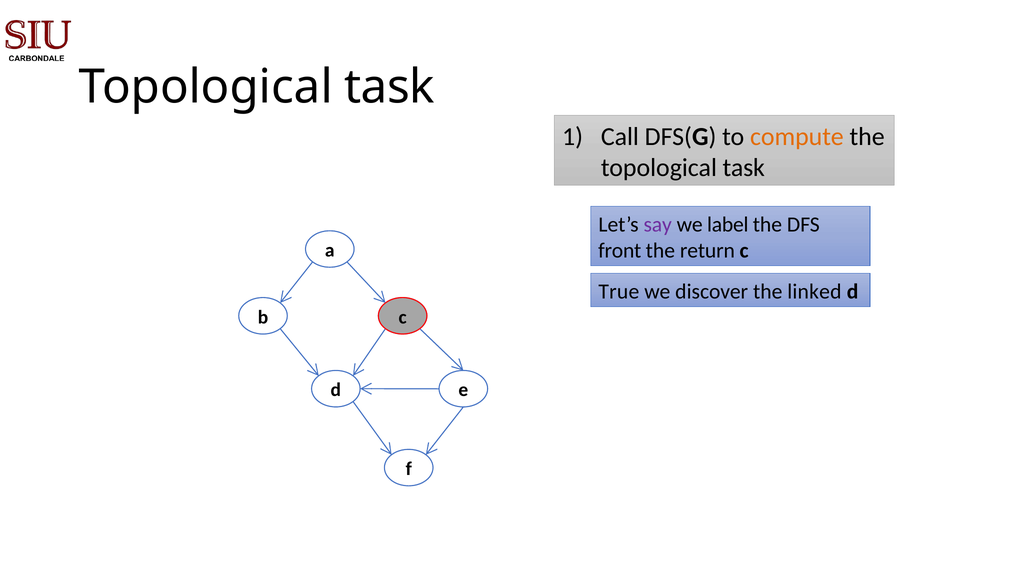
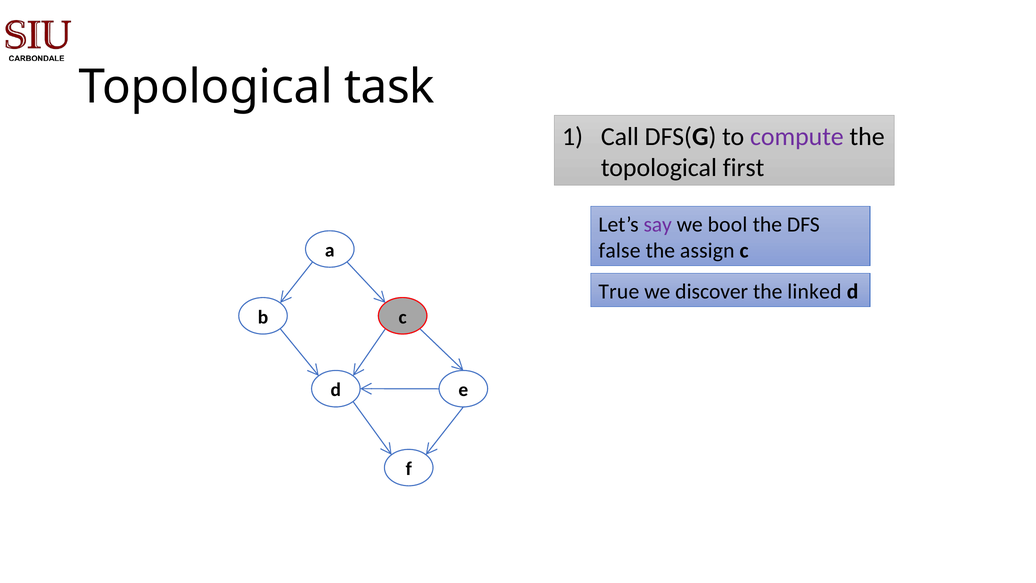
compute colour: orange -> purple
task at (744, 168): task -> first
label: label -> bool
front: front -> false
return: return -> assign
